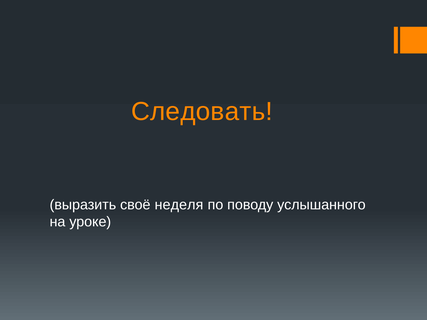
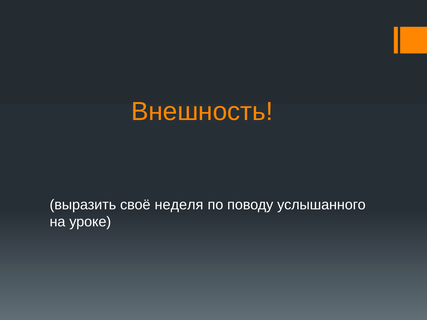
Следовать: Следовать -> Внешность
